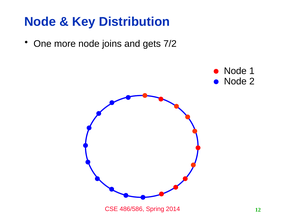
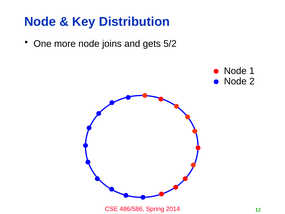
7/2: 7/2 -> 5/2
